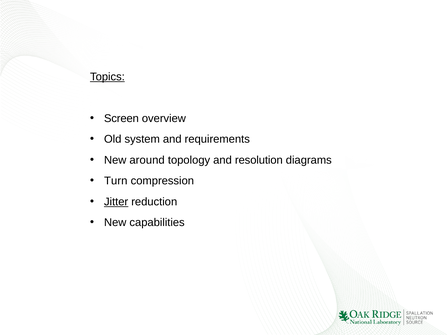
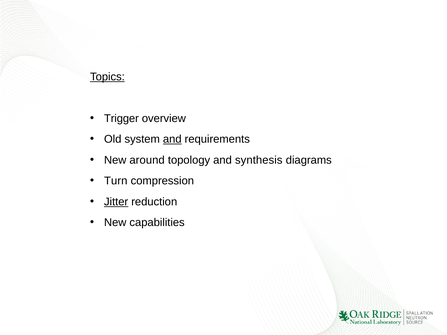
Screen: Screen -> Trigger
and at (172, 139) underline: none -> present
resolution: resolution -> synthesis
